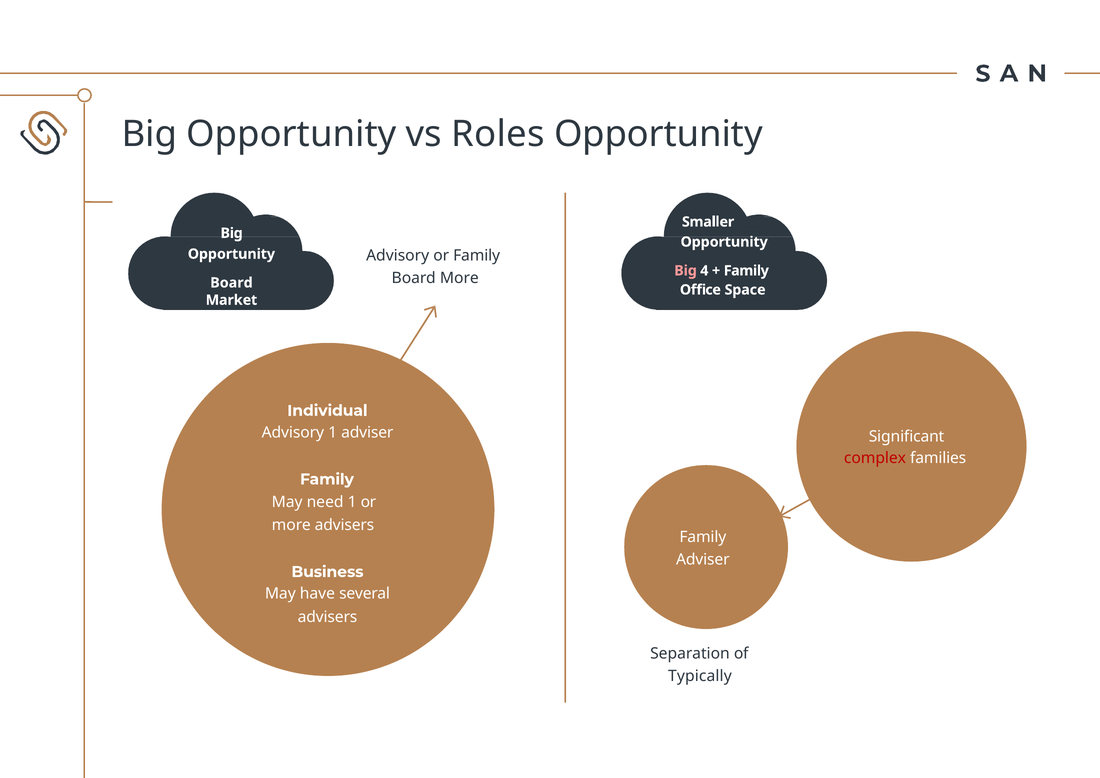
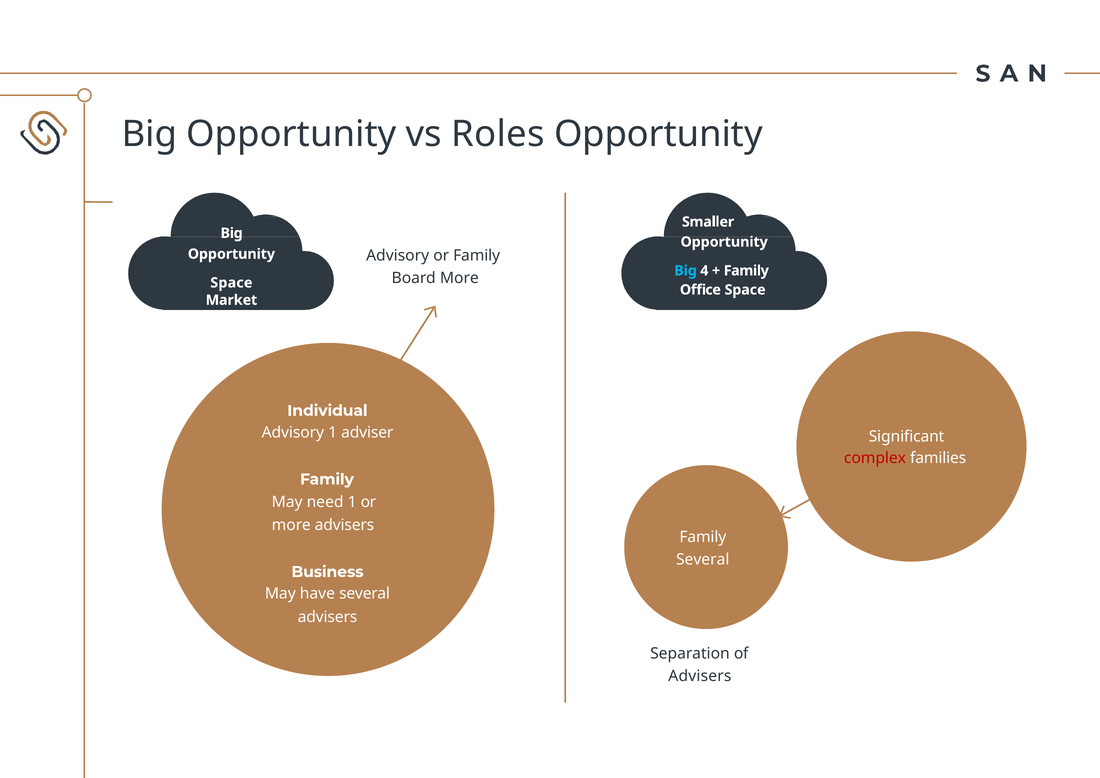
Big at (686, 270) colour: pink -> light blue
Board at (231, 283): Board -> Space
Adviser at (703, 559): Adviser -> Several
Typically at (700, 676): Typically -> Advisers
